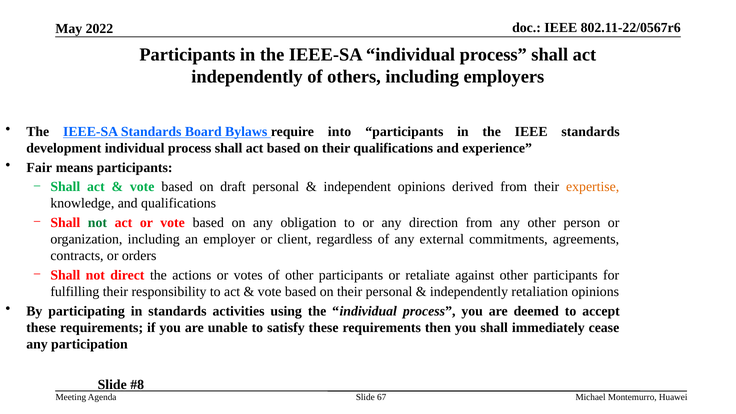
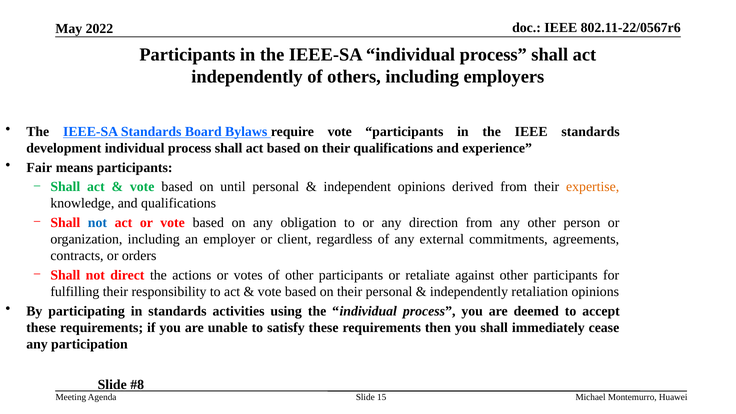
require into: into -> vote
draft: draft -> until
not at (97, 223) colour: green -> blue
67: 67 -> 15
